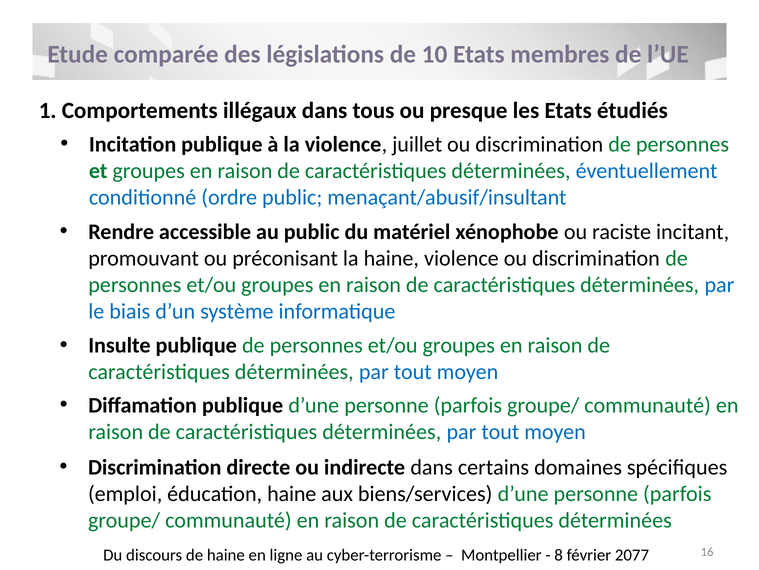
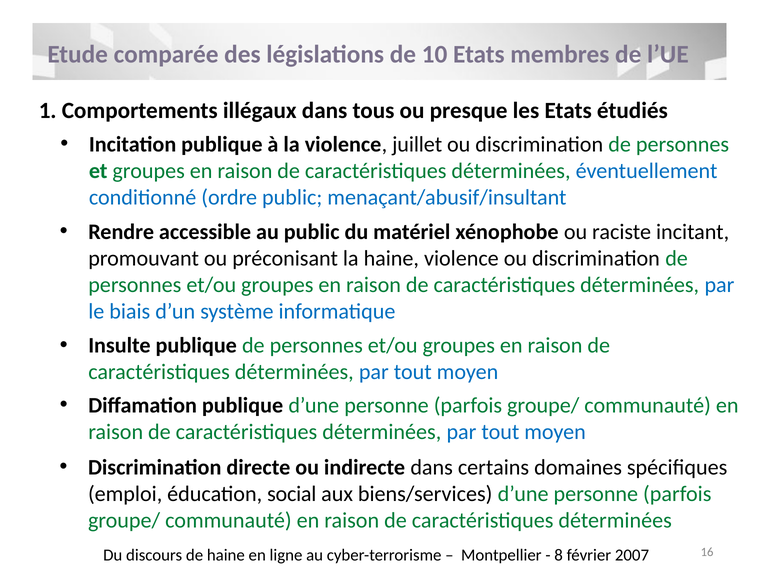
éducation haine: haine -> social
2077: 2077 -> 2007
